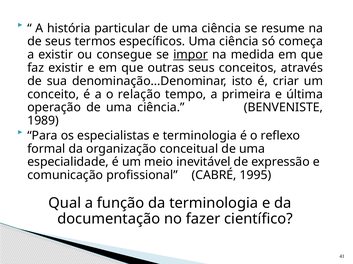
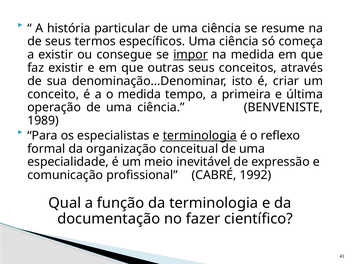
o relação: relação -> medida
terminologia at (200, 136) underline: none -> present
1995: 1995 -> 1992
